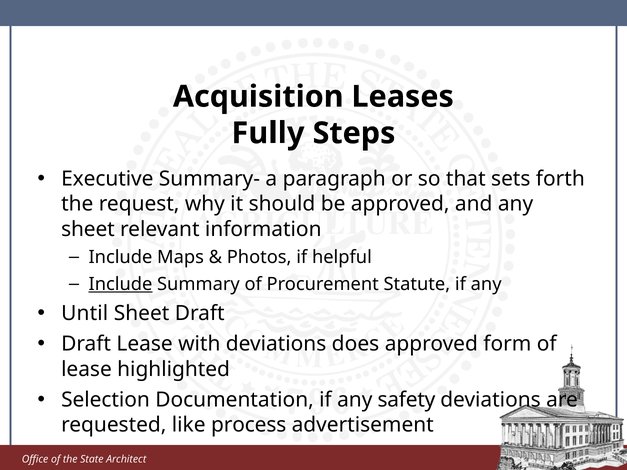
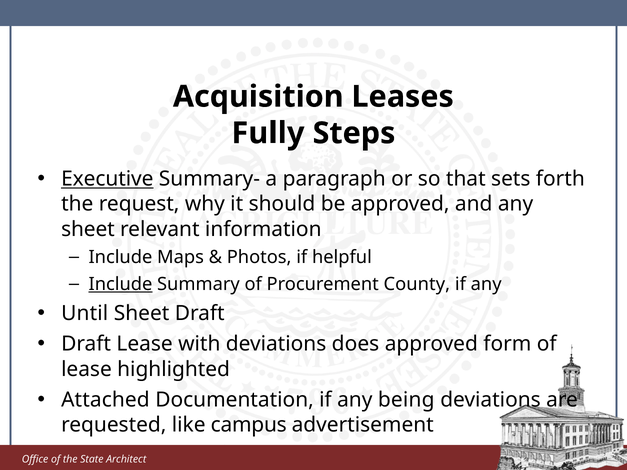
Executive underline: none -> present
Statute: Statute -> County
Selection: Selection -> Attached
safety: safety -> being
process: process -> campus
